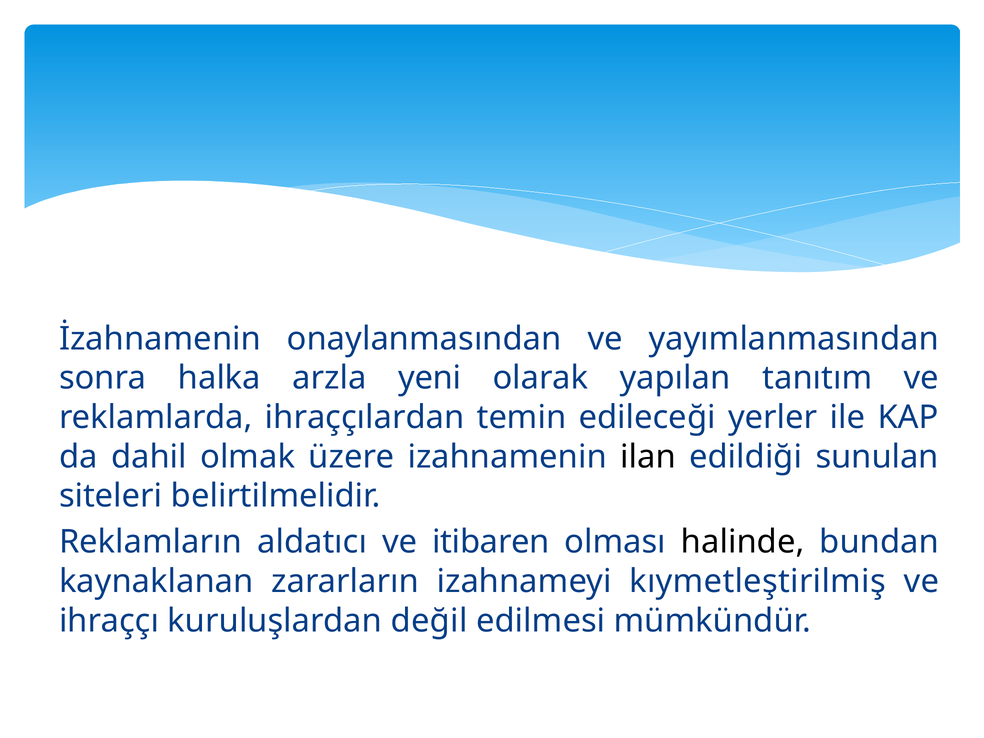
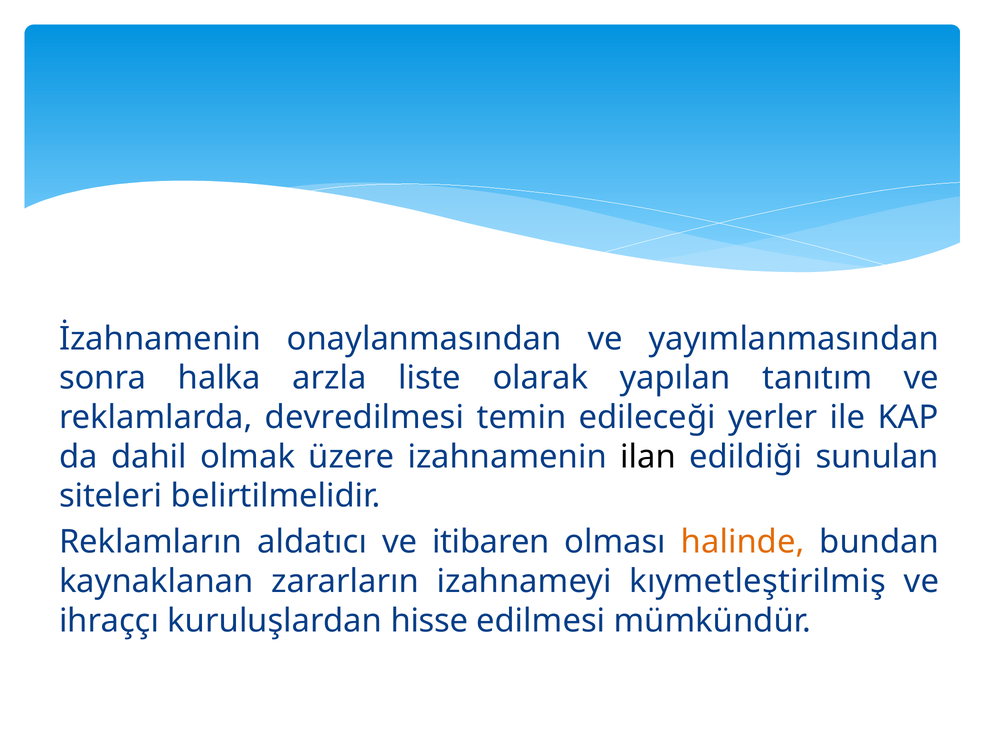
yeni: yeni -> liste
ihraççılardan: ihraççılardan -> devredilmesi
halinde colour: black -> orange
değil: değil -> hisse
